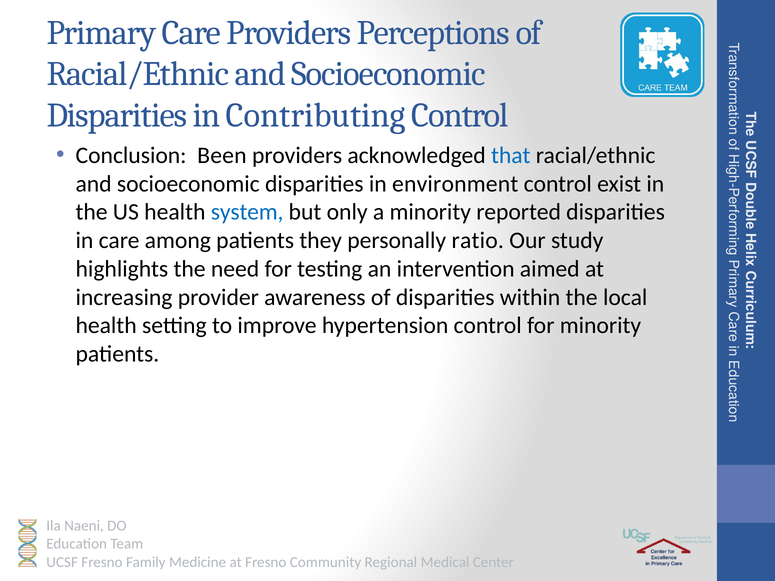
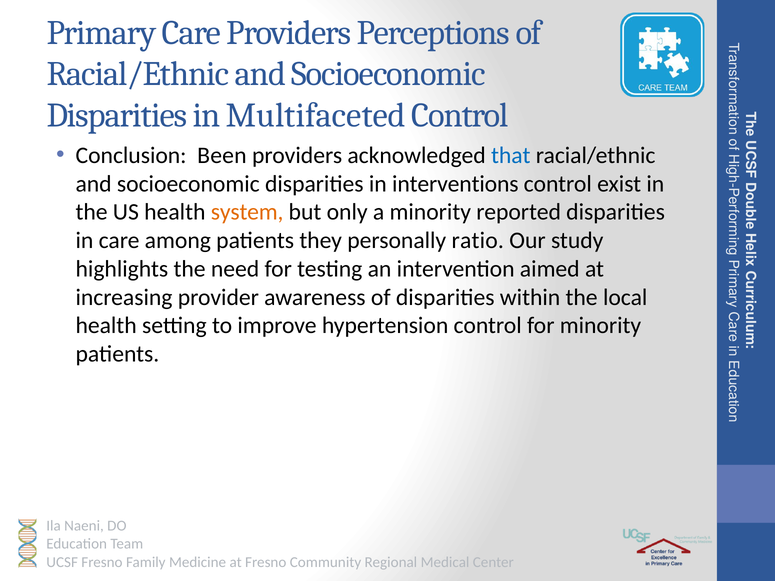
Contributing: Contributing -> Multifaceted
environment: environment -> interventions
system colour: blue -> orange
